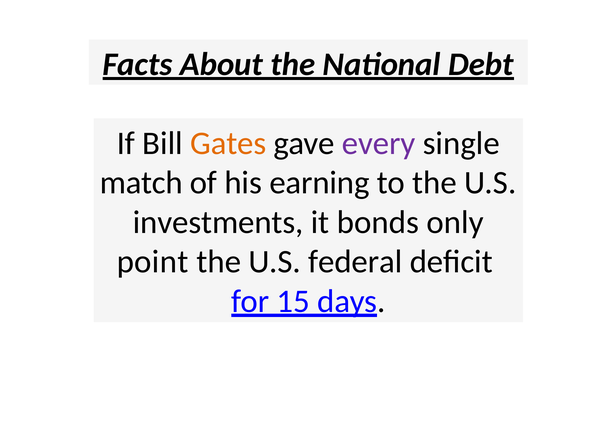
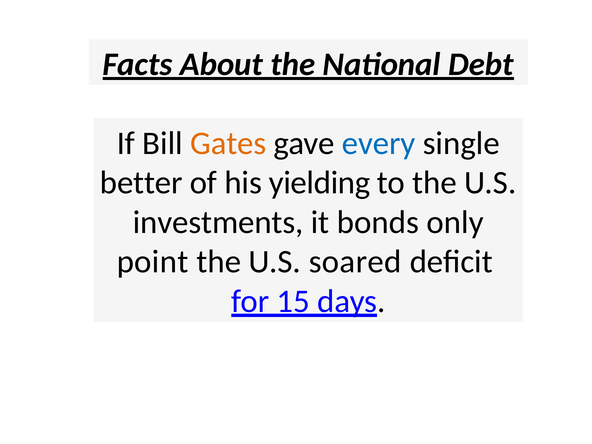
every colour: purple -> blue
match: match -> better
earning: earning -> yielding
federal: federal -> soared
